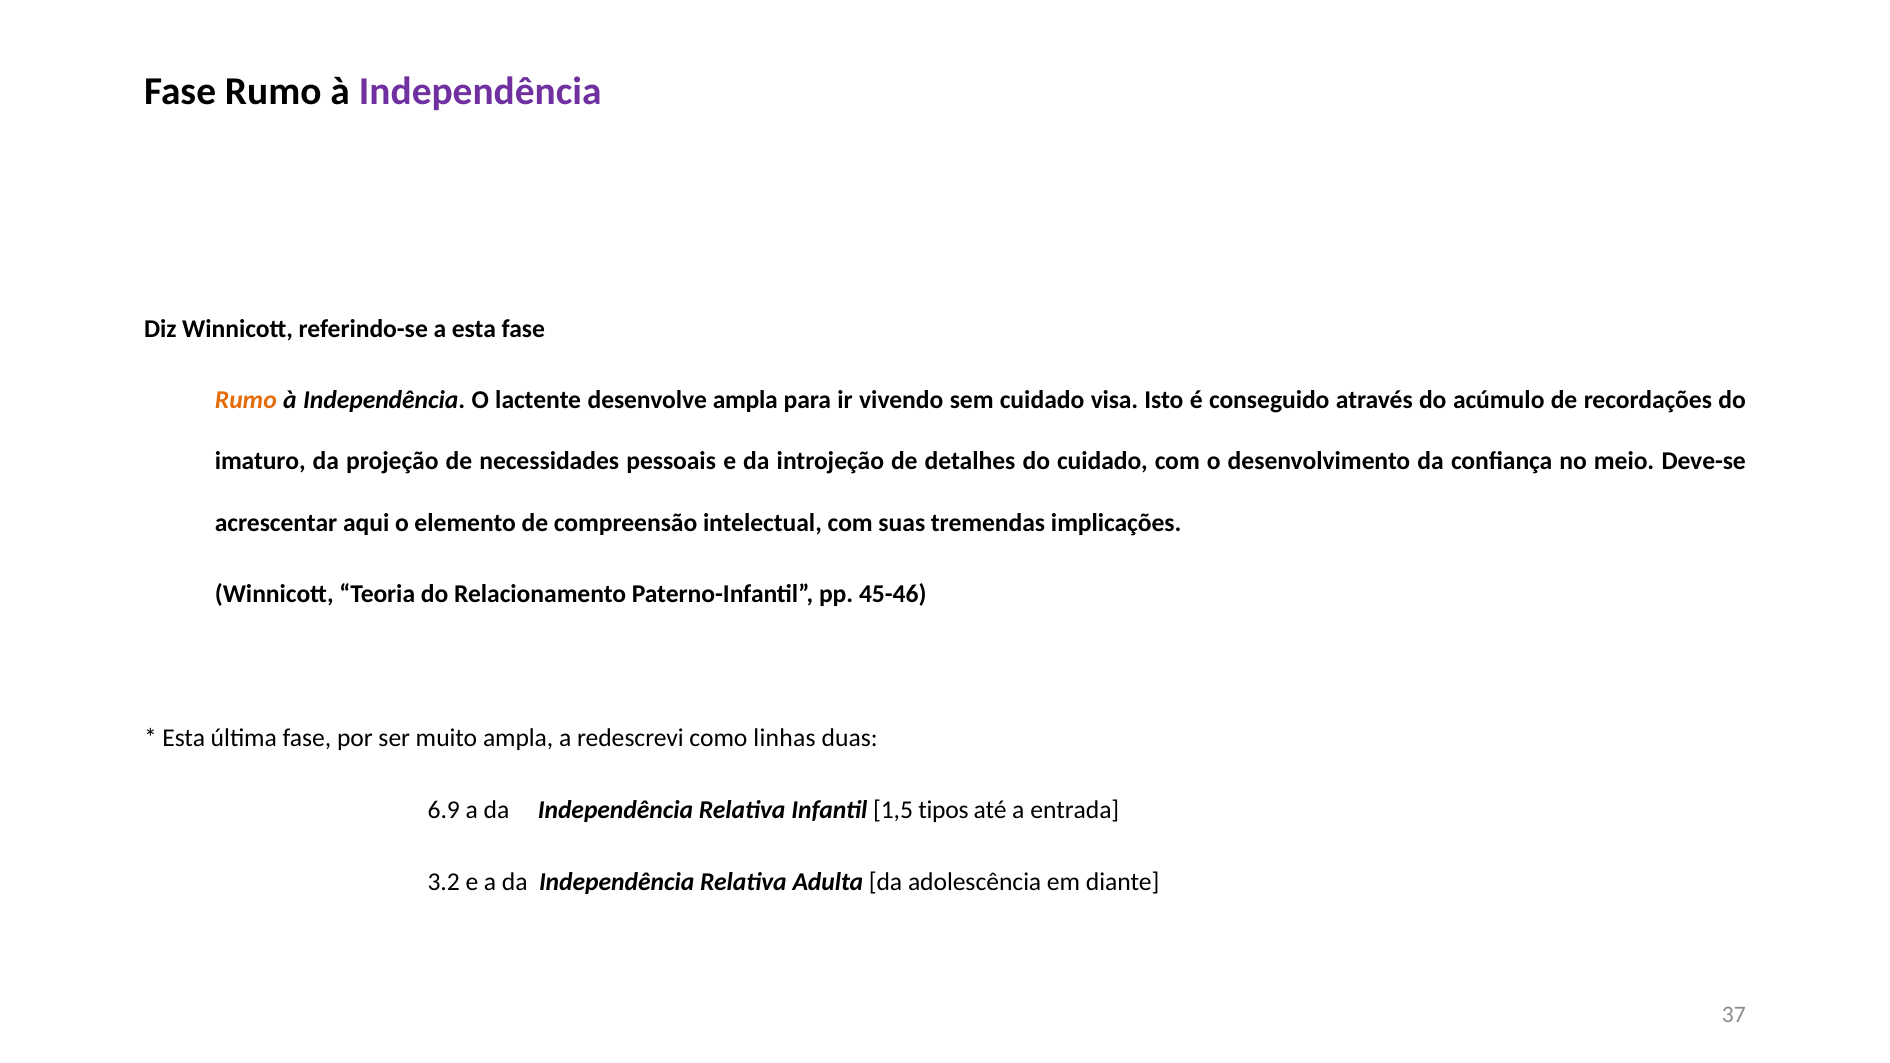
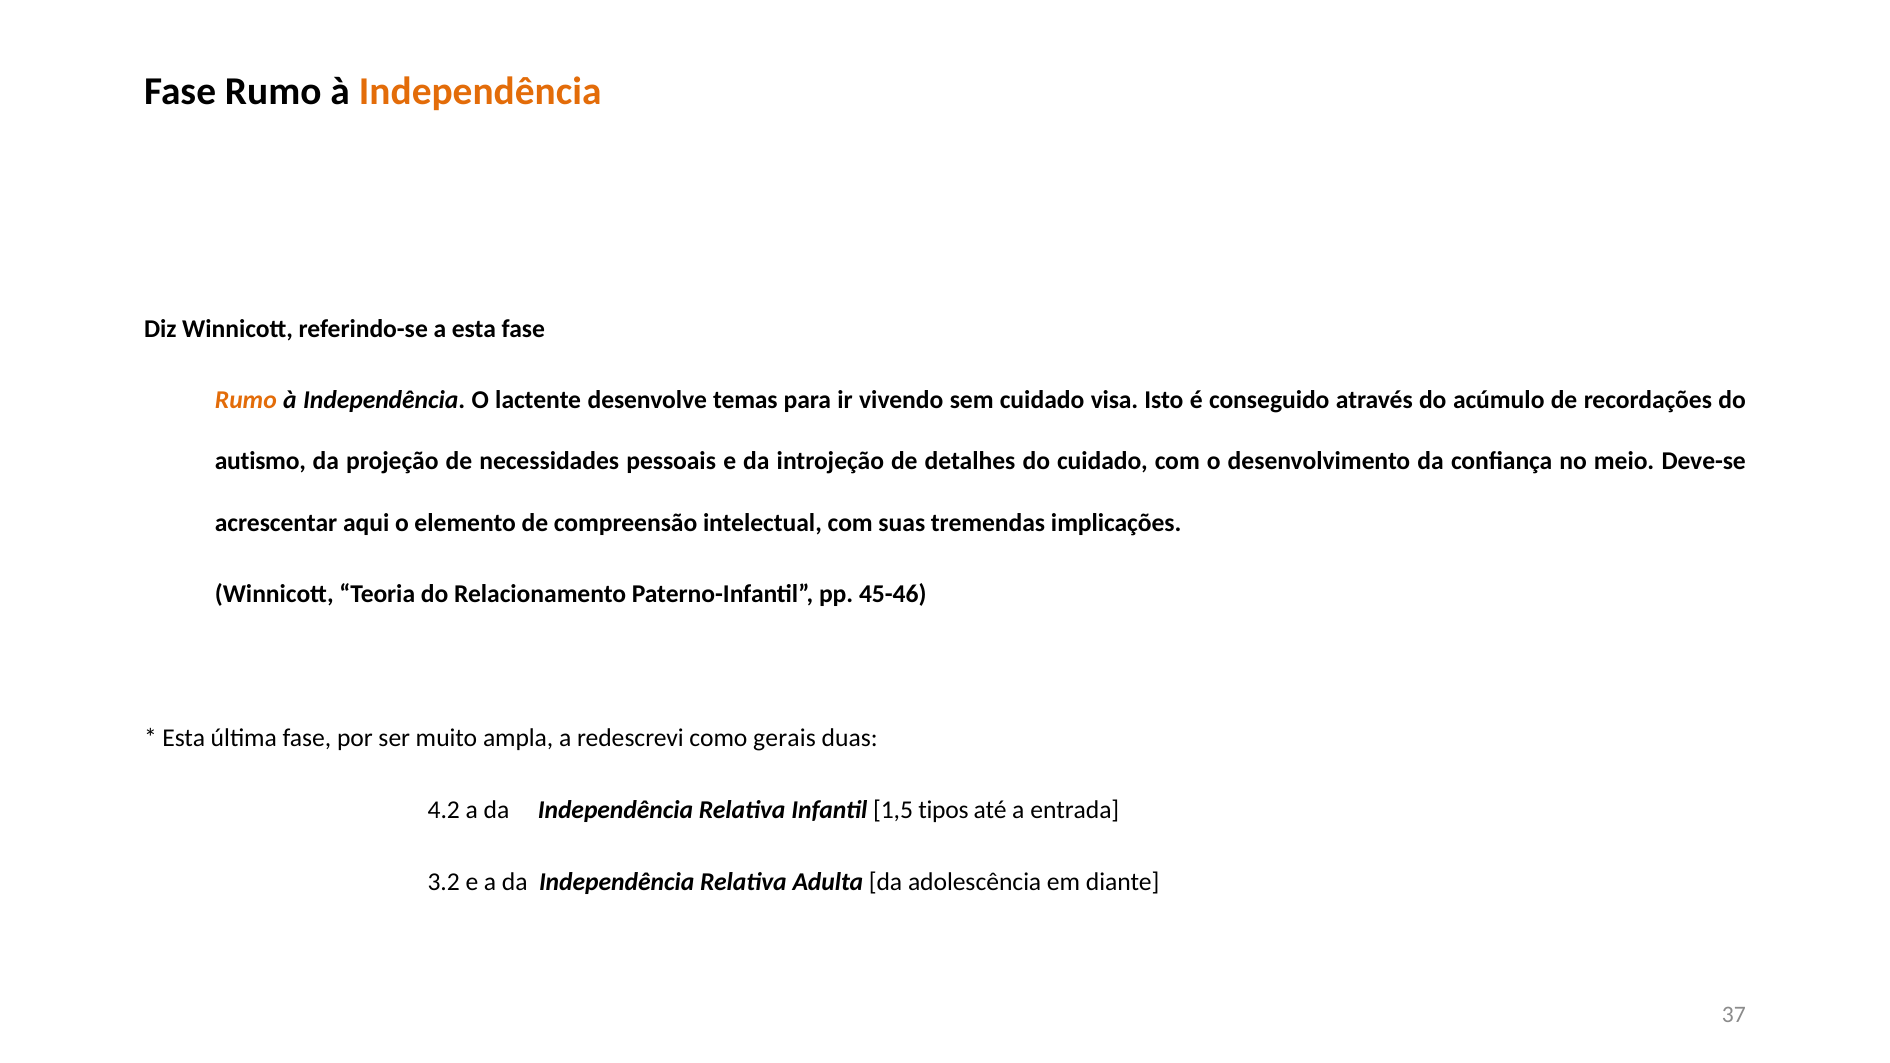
Independência at (480, 91) colour: purple -> orange
desenvolve ampla: ampla -> temas
imaturo: imaturo -> autismo
linhas: linhas -> gerais
6.9: 6.9 -> 4.2
